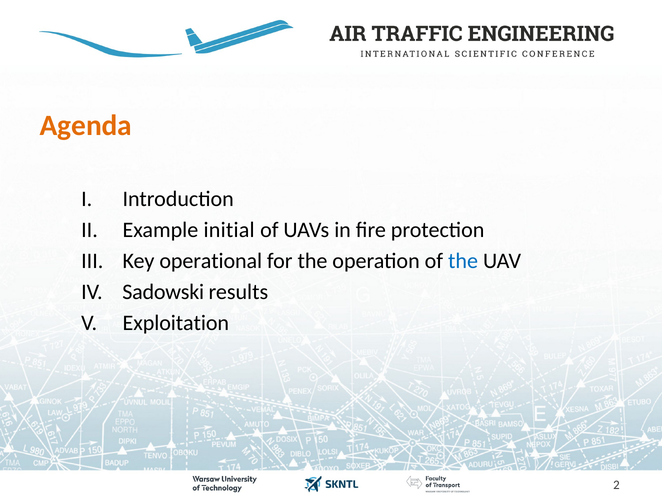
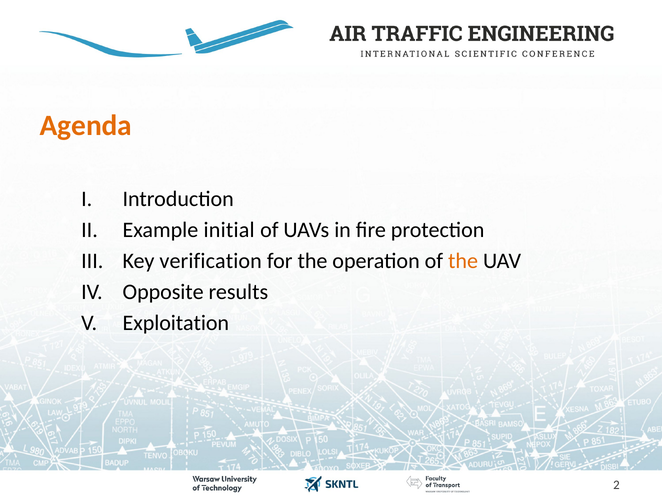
operational: operational -> verification
the at (463, 261) colour: blue -> orange
Sadowski: Sadowski -> Opposite
